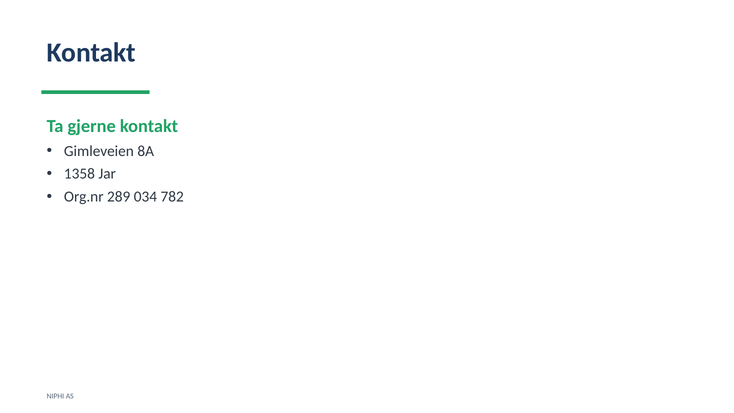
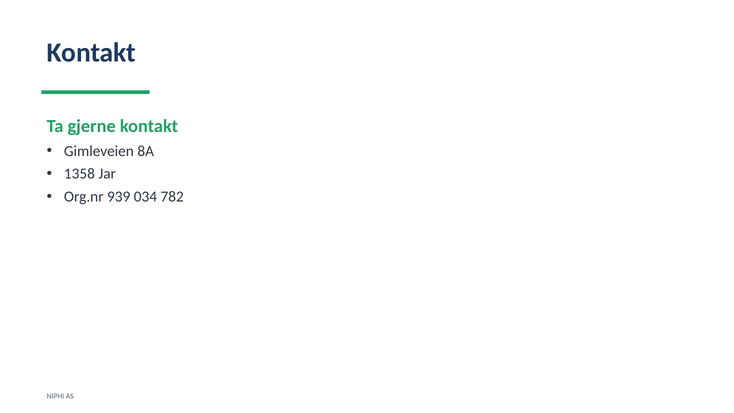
289: 289 -> 939
